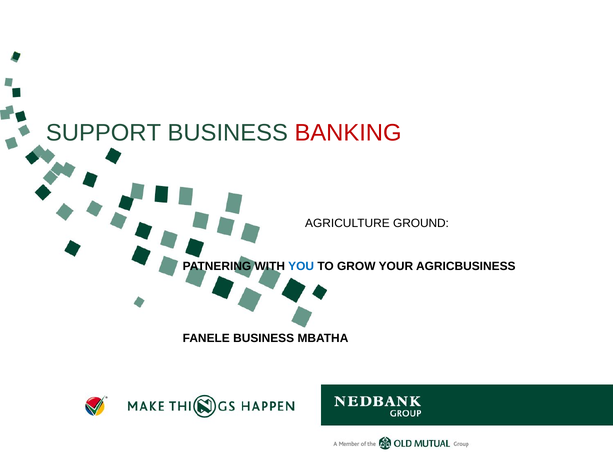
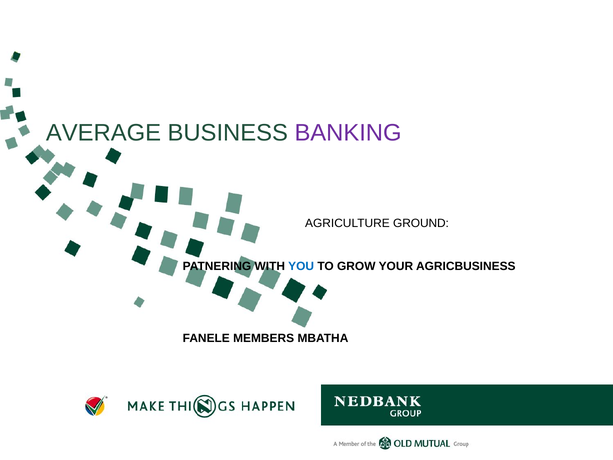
SUPPORT: SUPPORT -> AVERAGE
BANKING colour: red -> purple
FANELE BUSINESS: BUSINESS -> MEMBERS
